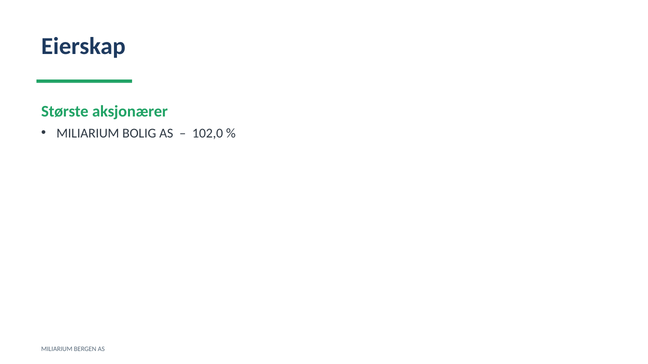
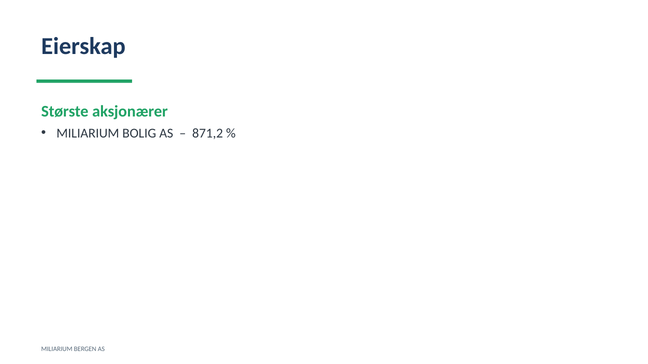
102,0: 102,0 -> 871,2
